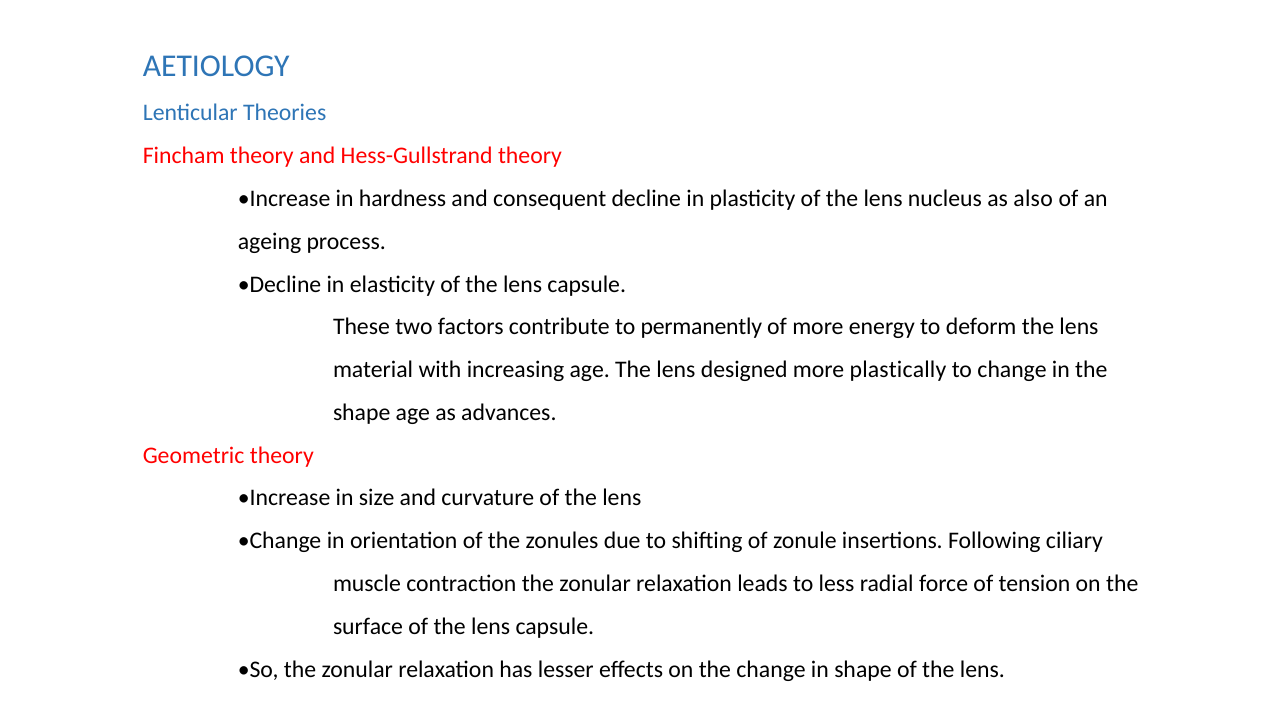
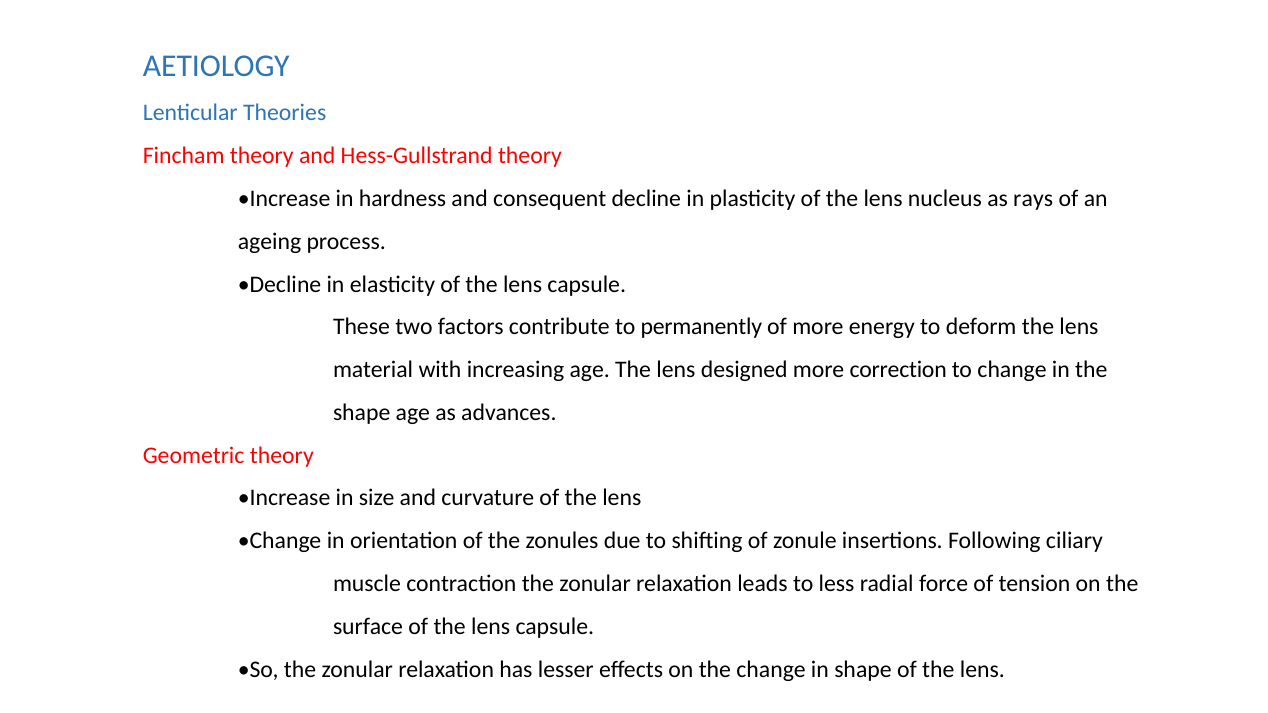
also: also -> rays
plastically: plastically -> correction
